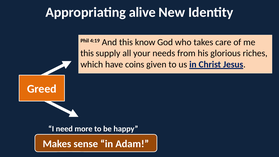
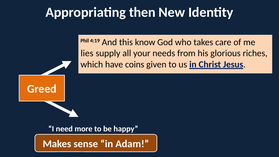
alive: alive -> then
this at (87, 53): this -> lies
